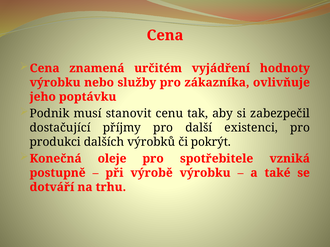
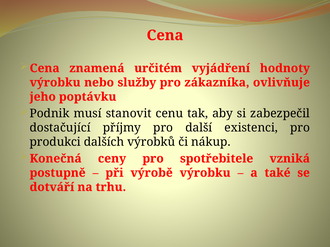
pokrýt: pokrýt -> nákup
oleje: oleje -> ceny
